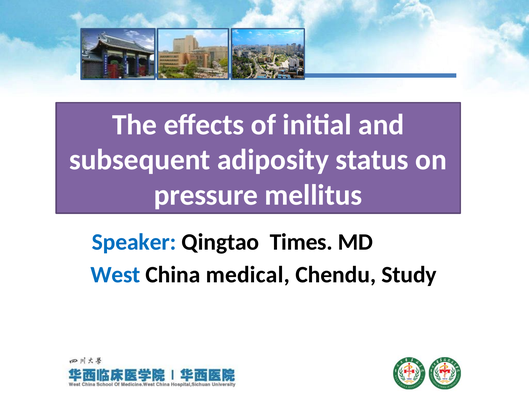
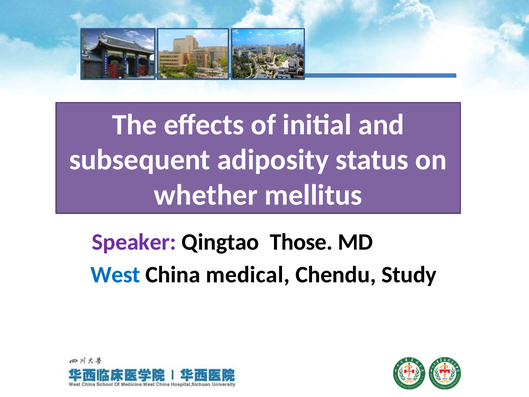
pressure: pressure -> whether
Speaker colour: blue -> purple
Times: Times -> Those
